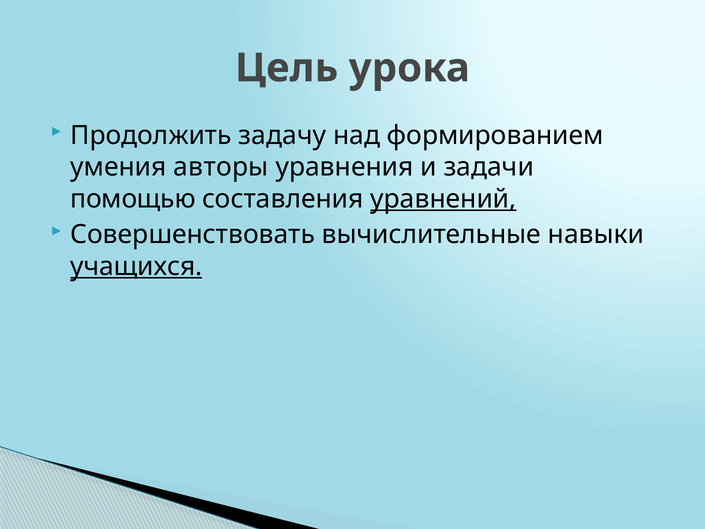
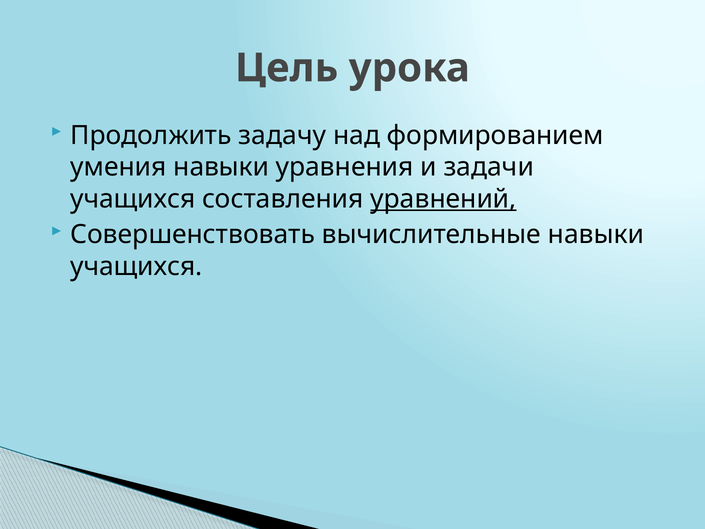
умения авторы: авторы -> навыки
помощью at (133, 199): помощью -> учащихся
учащихся at (136, 266) underline: present -> none
